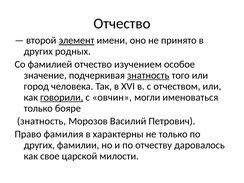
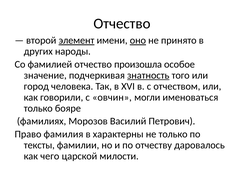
оно underline: none -> present
родных: родных -> народы
изучением: изучением -> произошла
говорили underline: present -> none
знатность at (41, 121): знатность -> фамилиях
других at (39, 145): других -> тексты
свое: свое -> чего
